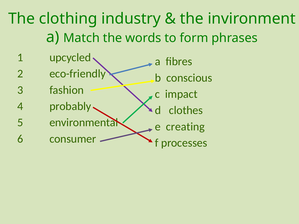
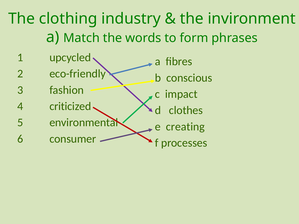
probably: probably -> criticized
